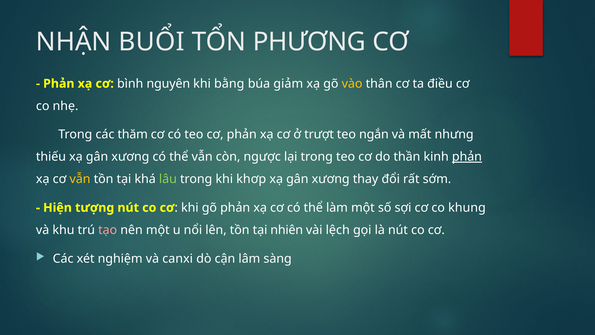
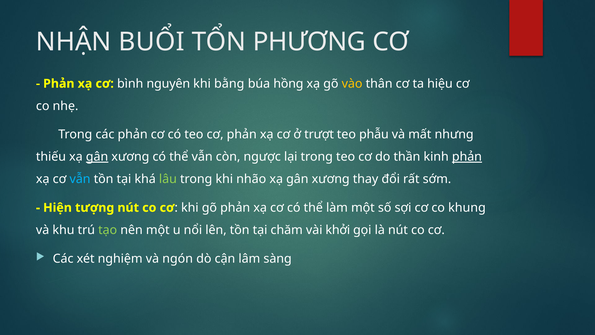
giảm: giảm -> hồng
điều: điều -> hiệu
các thăm: thăm -> phản
ngắn: ngắn -> phẫu
gân at (97, 157) underline: none -> present
vẫn at (80, 179) colour: yellow -> light blue
khơp: khơp -> nhão
tạo colour: pink -> light green
nhiên: nhiên -> chăm
lệch: lệch -> khởi
canxi: canxi -> ngón
